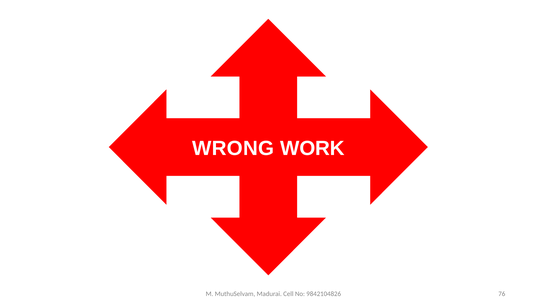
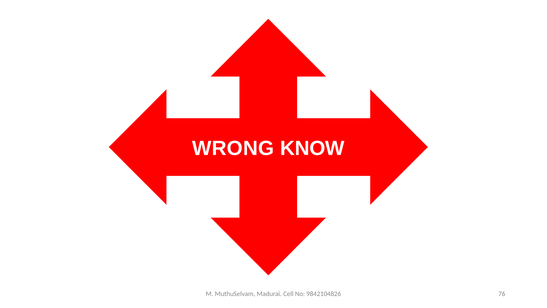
WORK: WORK -> KNOW
